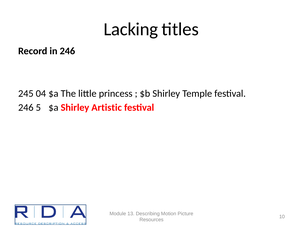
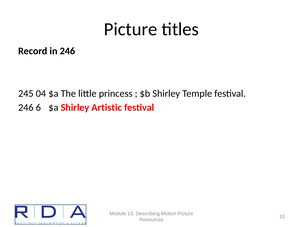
Lacking at (131, 29): Lacking -> Picture
5: 5 -> 6
